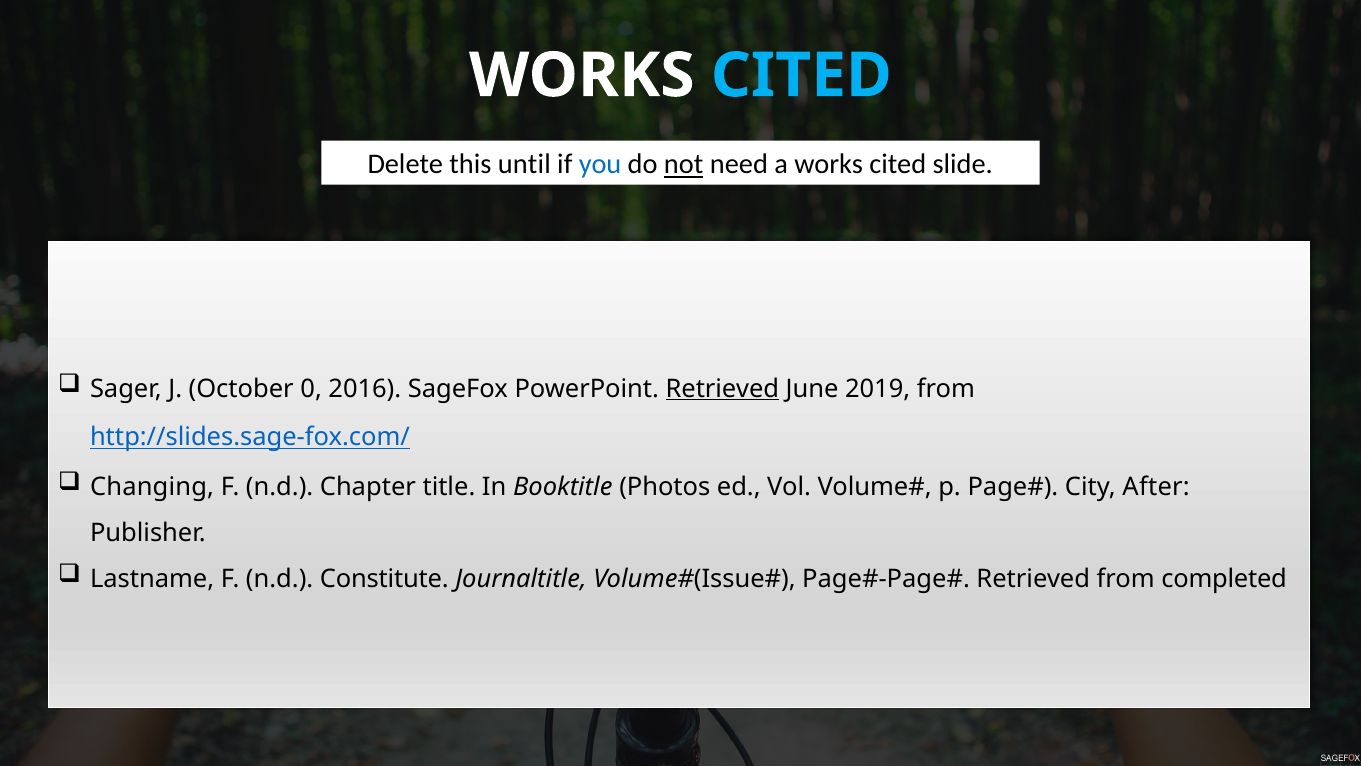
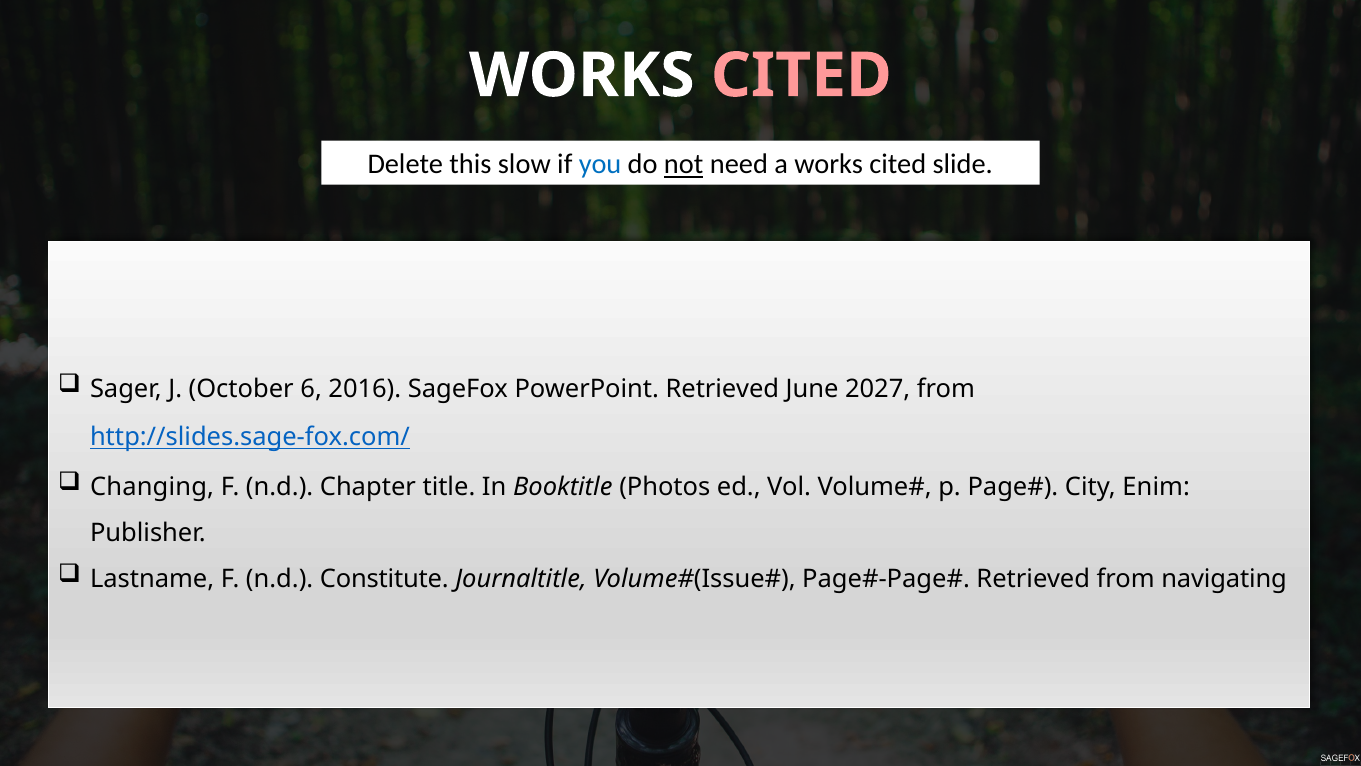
CITED at (801, 76) colour: light blue -> pink
until: until -> slow
0: 0 -> 6
Retrieved at (722, 388) underline: present -> none
2019: 2019 -> 2027
After: After -> Enim
completed: completed -> navigating
